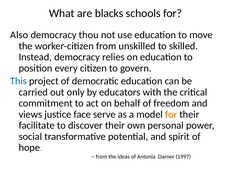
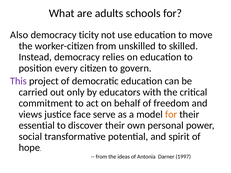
blacks: blacks -> adults
thou: thou -> ticity
This colour: blue -> purple
facilitate: facilitate -> essential
